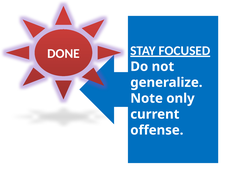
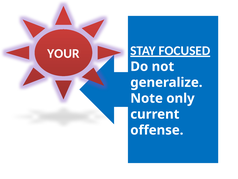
DONE: DONE -> YOUR
